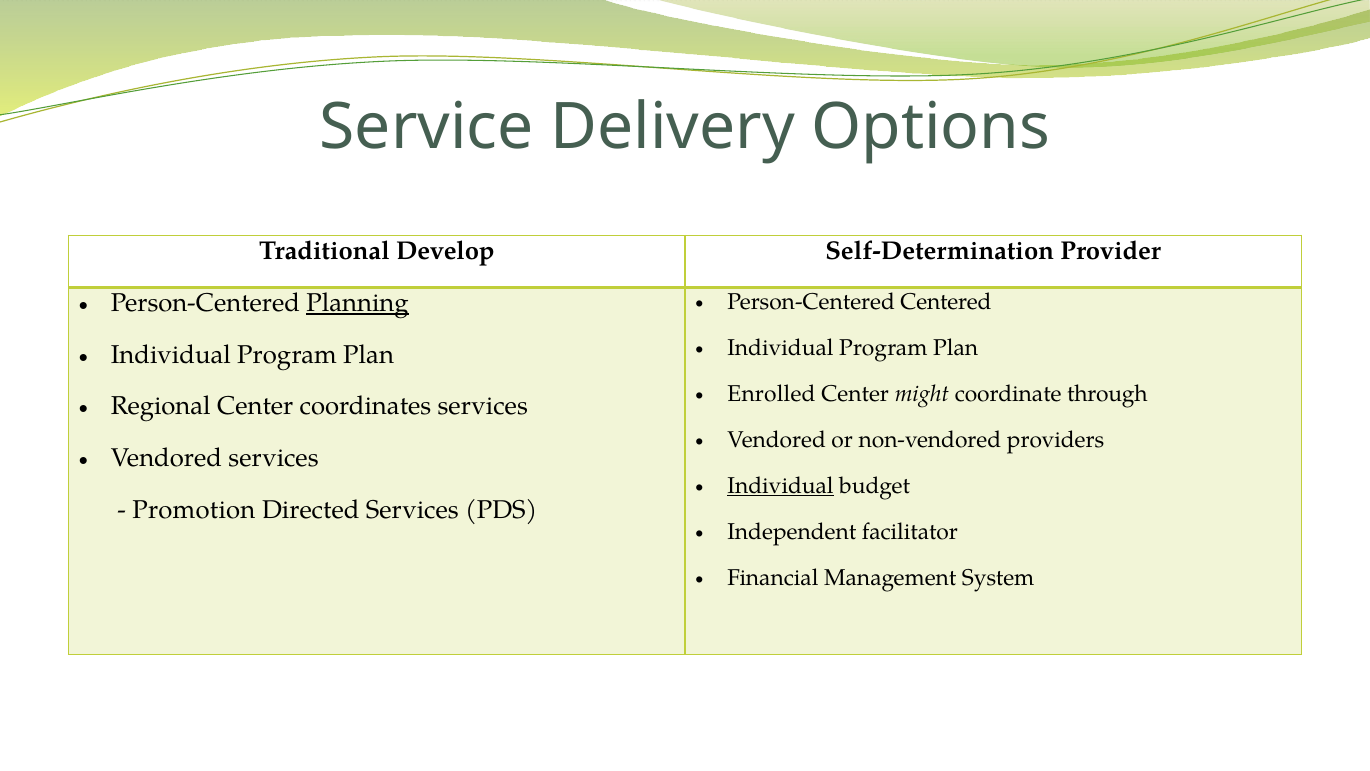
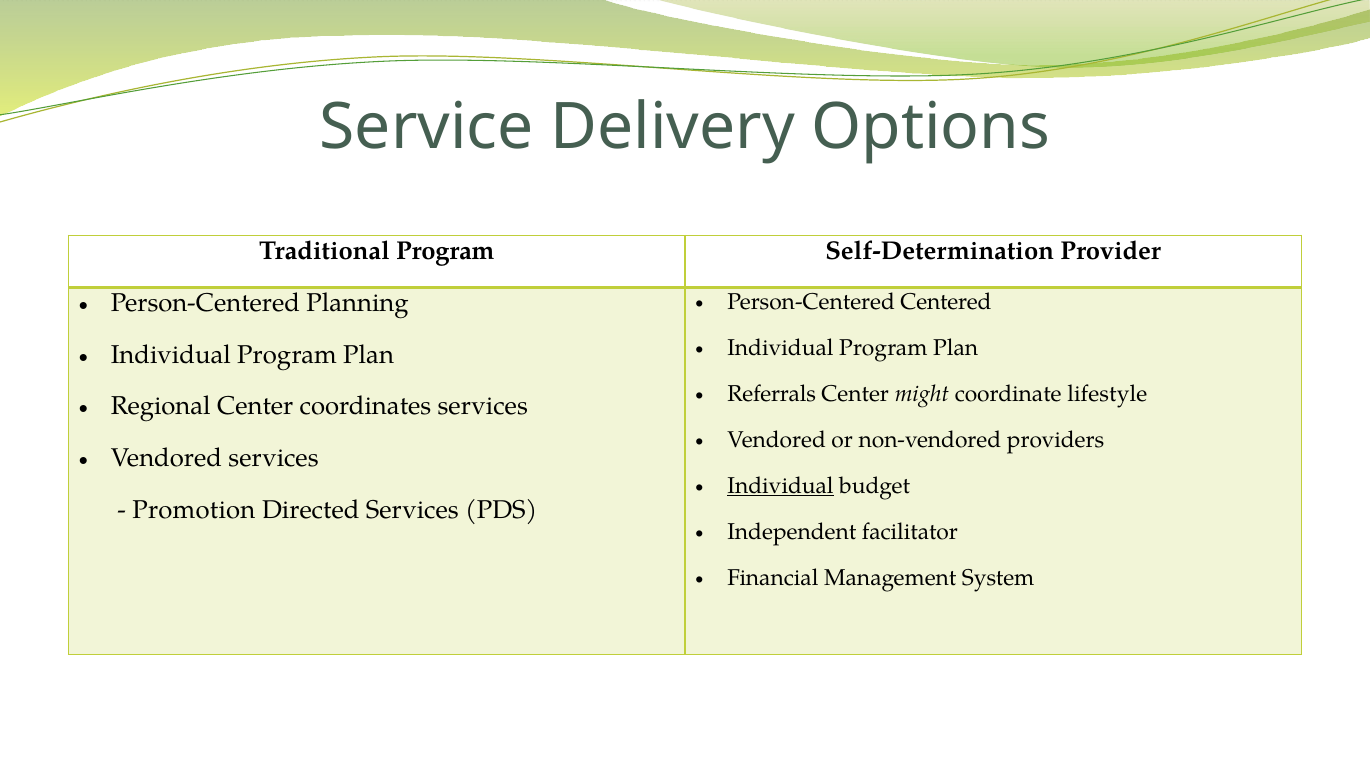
Traditional Develop: Develop -> Program
Planning underline: present -> none
Enrolled: Enrolled -> Referrals
through: through -> lifestyle
